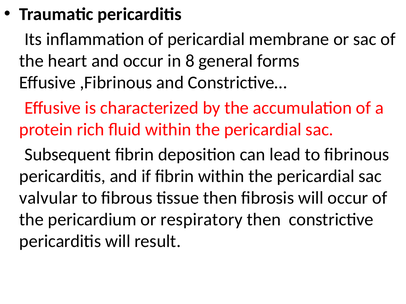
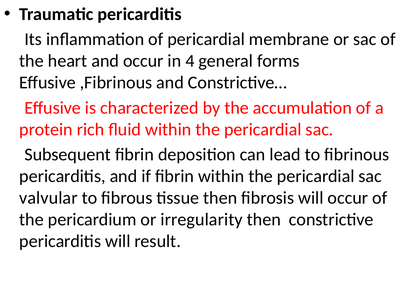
8: 8 -> 4
respiratory: respiratory -> irregularity
